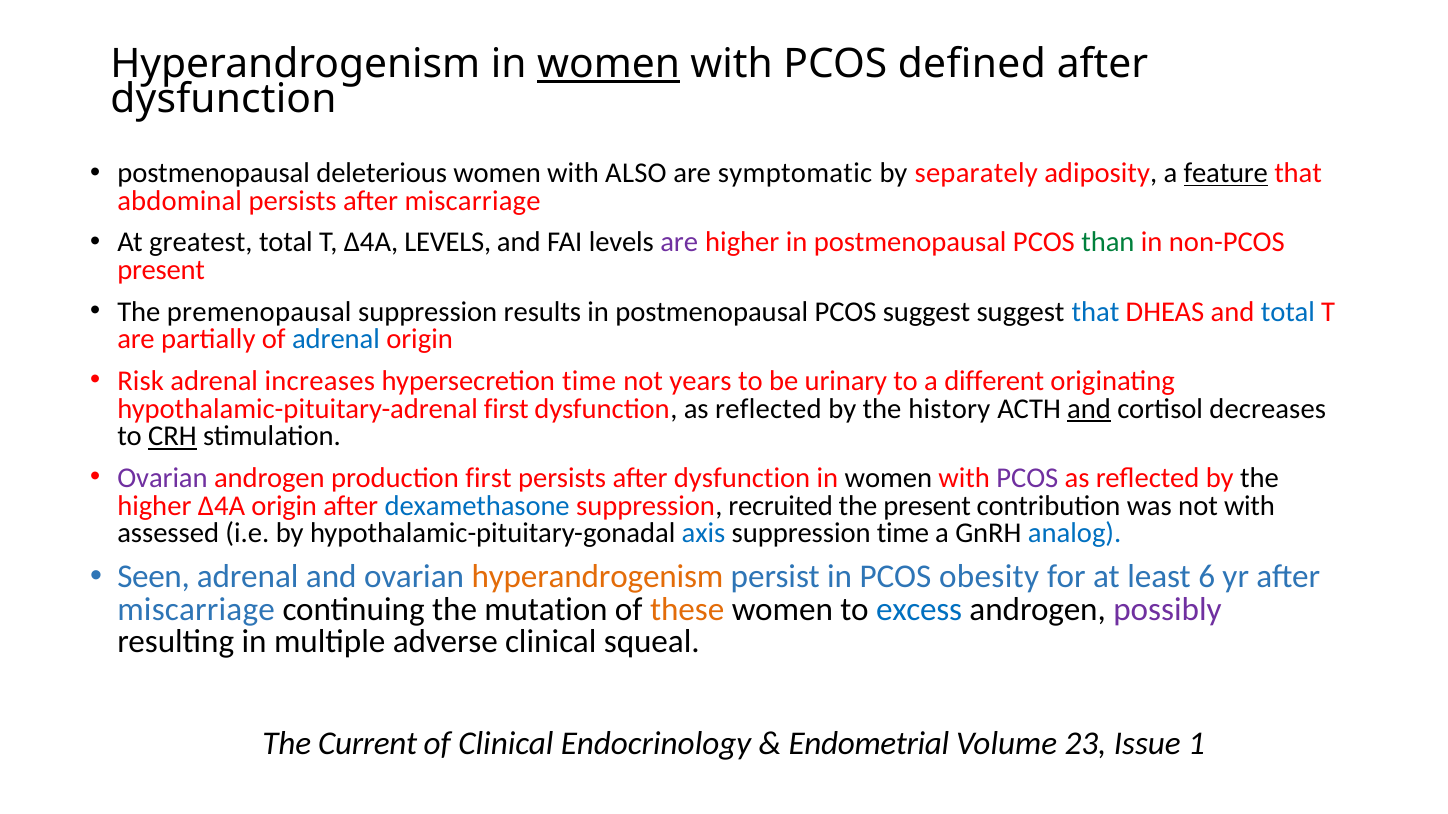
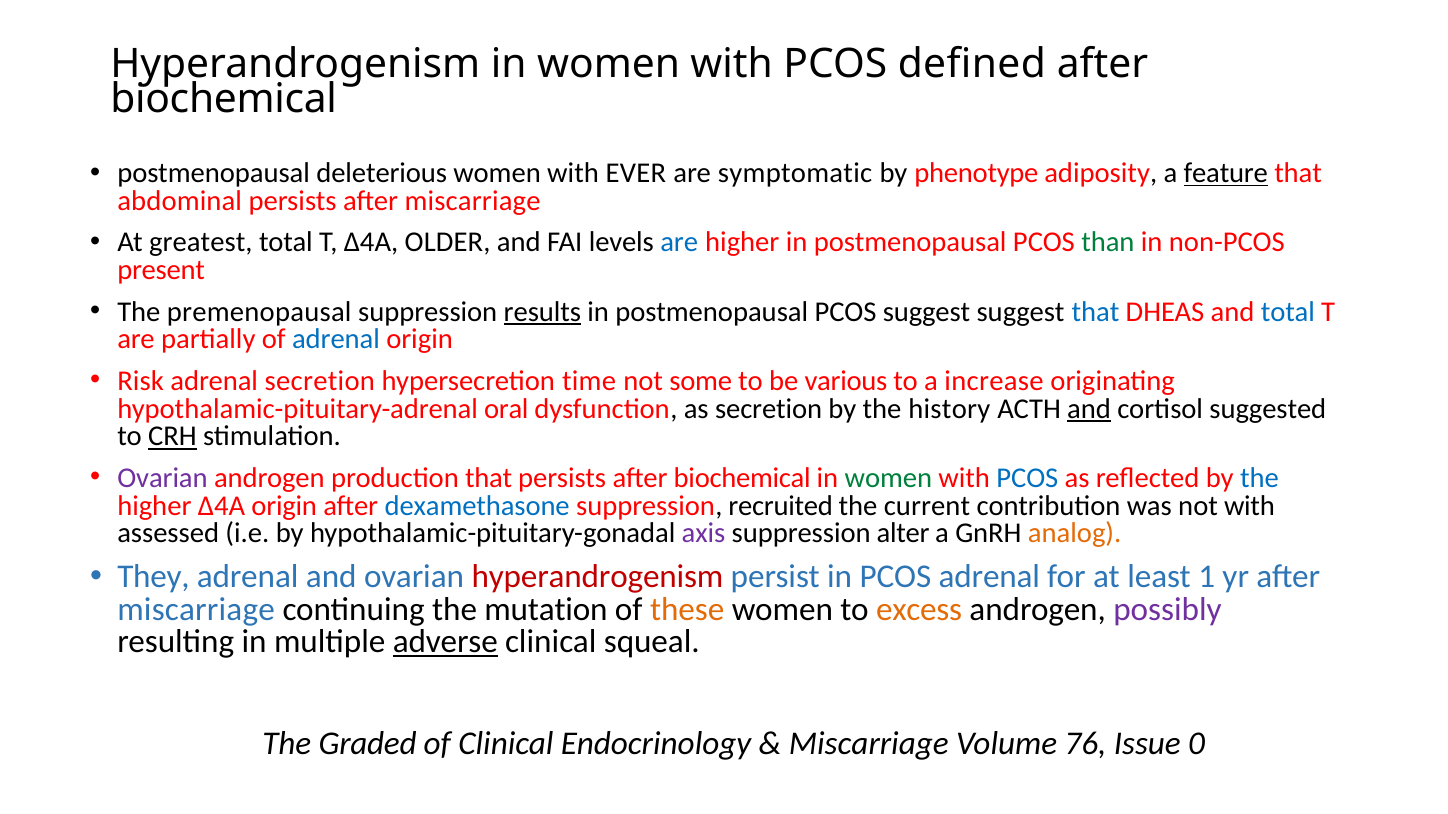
women at (609, 64) underline: present -> none
dysfunction at (223, 99): dysfunction -> biochemical
ALSO: ALSO -> EVER
separately: separately -> phenotype
Δ4A LEVELS: LEVELS -> OLDER
are at (679, 243) colour: purple -> blue
results underline: none -> present
adrenal increases: increases -> secretion
years: years -> some
urinary: urinary -> various
different: different -> increase
hypothalamic-pituitary-adrenal first: first -> oral
dysfunction as reflected: reflected -> secretion
decreases: decreases -> suggested
production first: first -> that
persists after dysfunction: dysfunction -> biochemical
women at (888, 478) colour: black -> green
PCOS at (1027, 478) colour: purple -> blue
the at (1260, 478) colour: black -> blue
the present: present -> current
axis colour: blue -> purple
suppression time: time -> alter
analog colour: blue -> orange
Seen: Seen -> They
hyperandrogenism at (598, 577) colour: orange -> red
PCOS obesity: obesity -> adrenal
6: 6 -> 1
excess colour: blue -> orange
adverse underline: none -> present
Current: Current -> Graded
Endometrial at (869, 744): Endometrial -> Miscarriage
23: 23 -> 76
1: 1 -> 0
